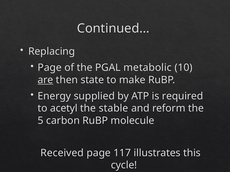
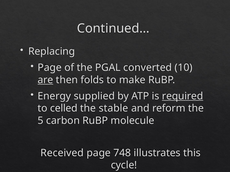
metabolic: metabolic -> converted
state: state -> folds
required underline: none -> present
acetyl: acetyl -> celled
117: 117 -> 748
